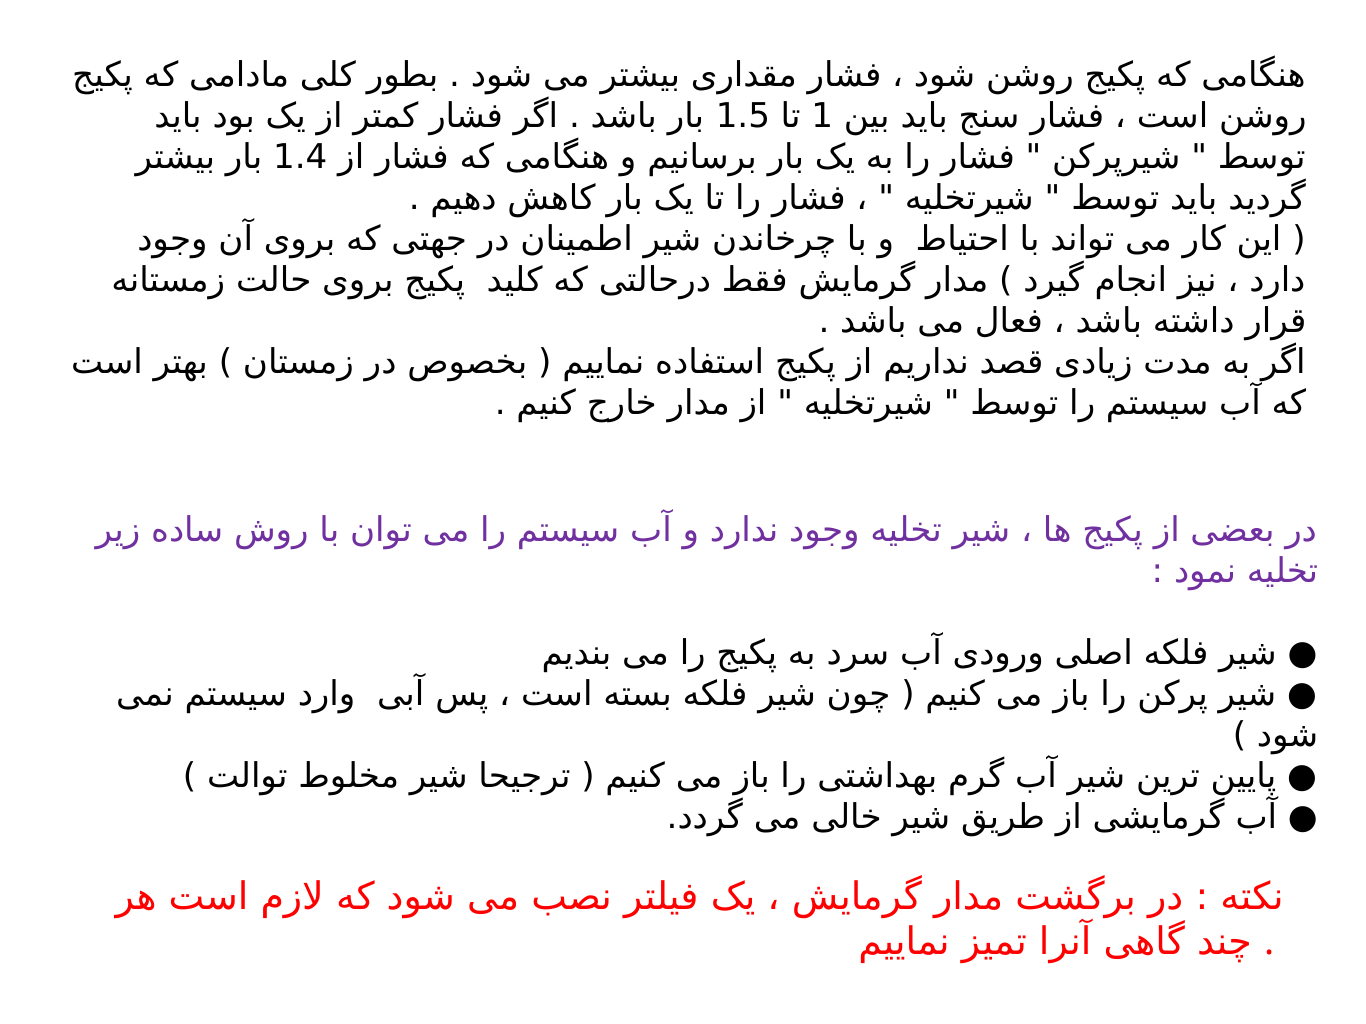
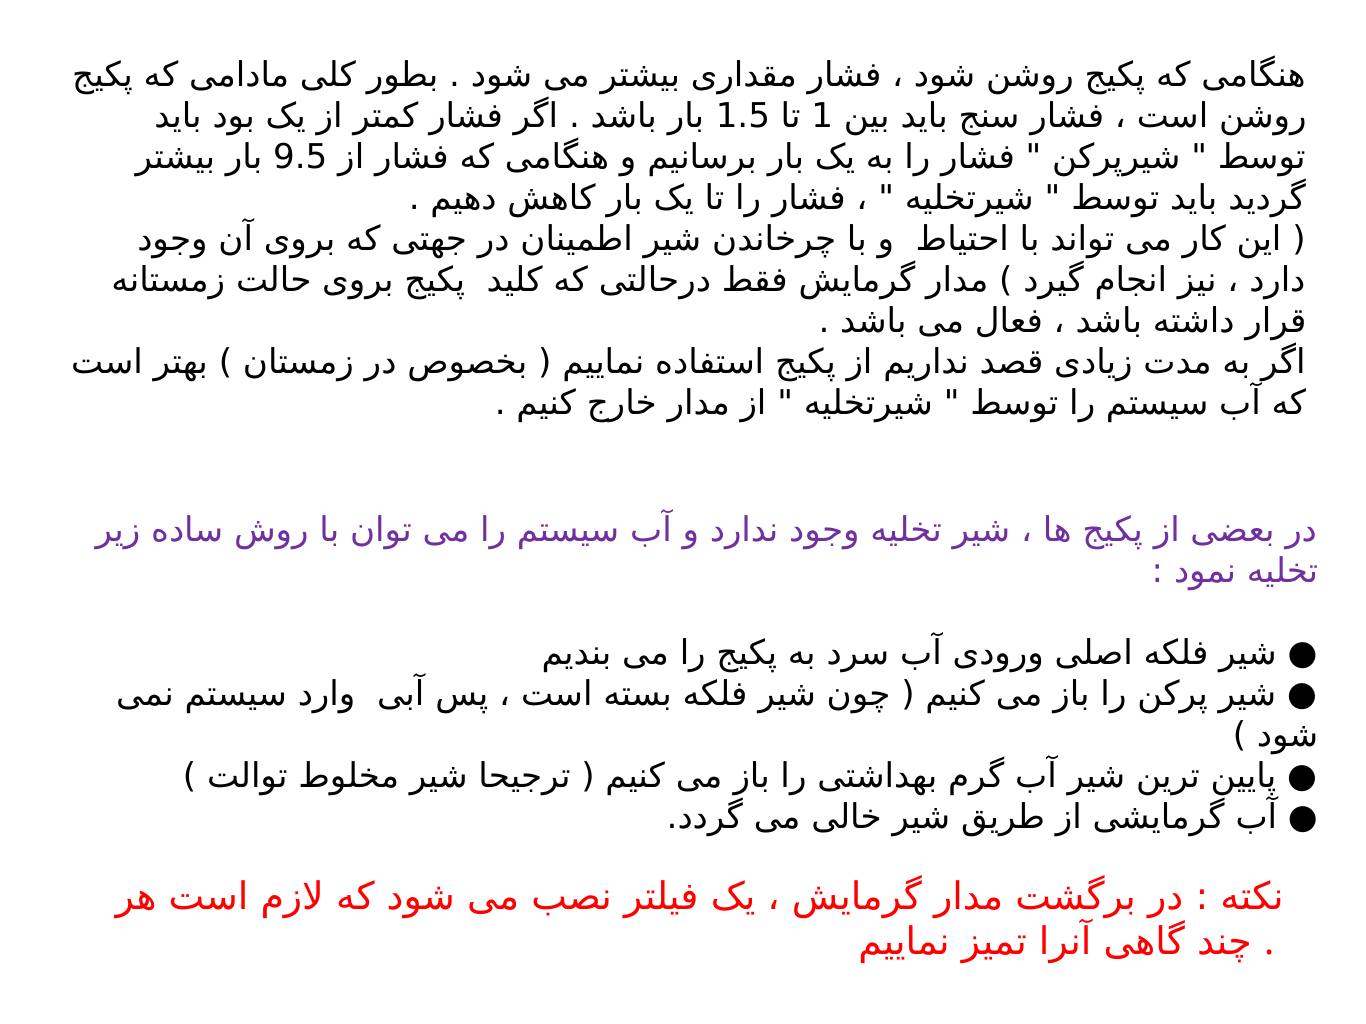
1.4: 1.4 -> 9.5
